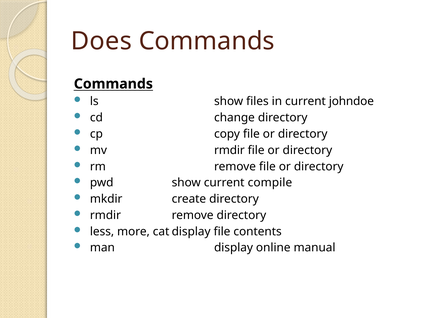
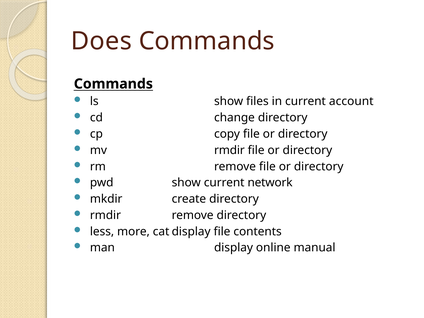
johndoe: johndoe -> account
compile: compile -> network
